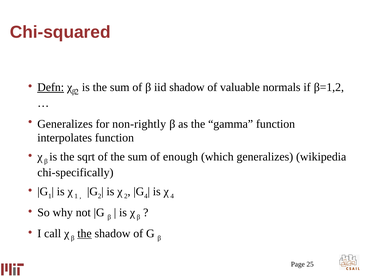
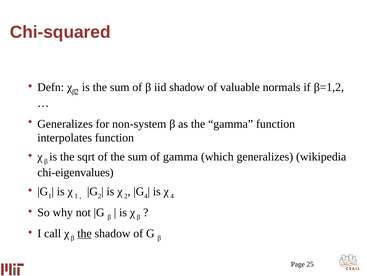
Defn underline: present -> none
non-rightly: non-rightly -> non-system
of enough: enough -> gamma
chi-specifically: chi-specifically -> chi-eigenvalues
